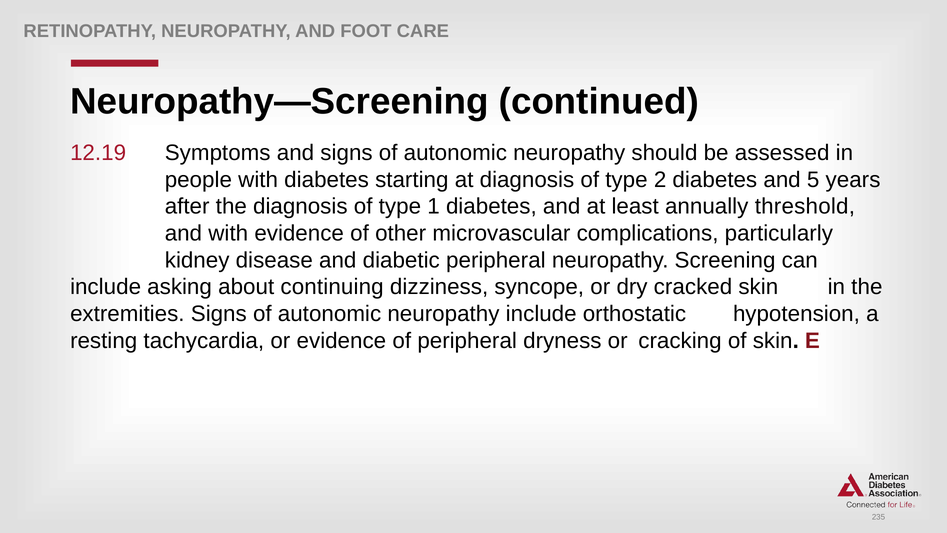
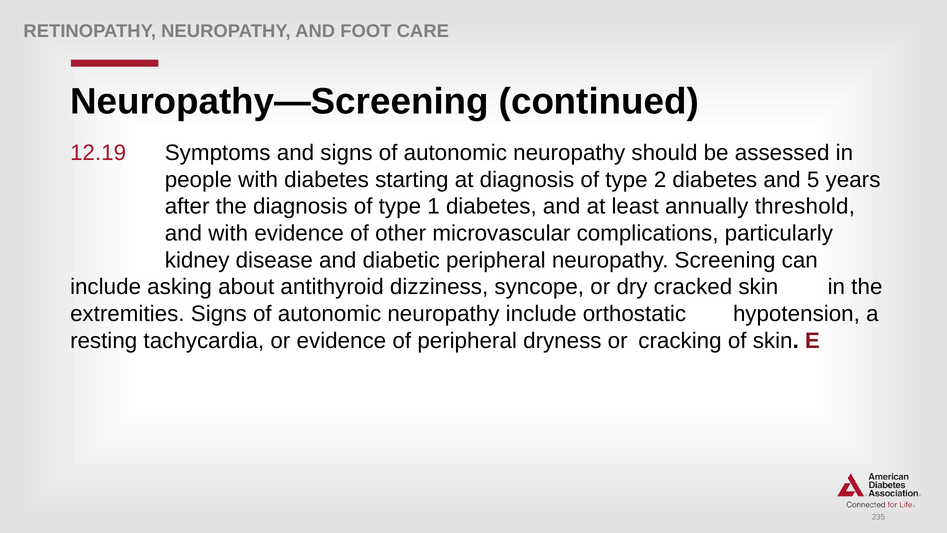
continuing: continuing -> antithyroid
